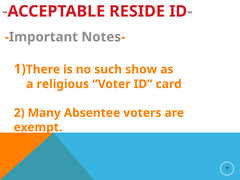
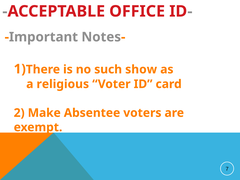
RESIDE: RESIDE -> OFFICE
Many: Many -> Make
